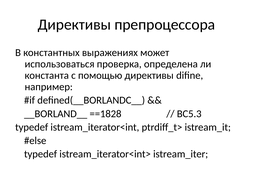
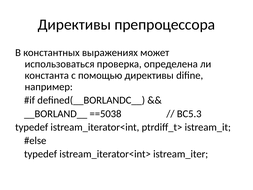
==1828: ==1828 -> ==5038
